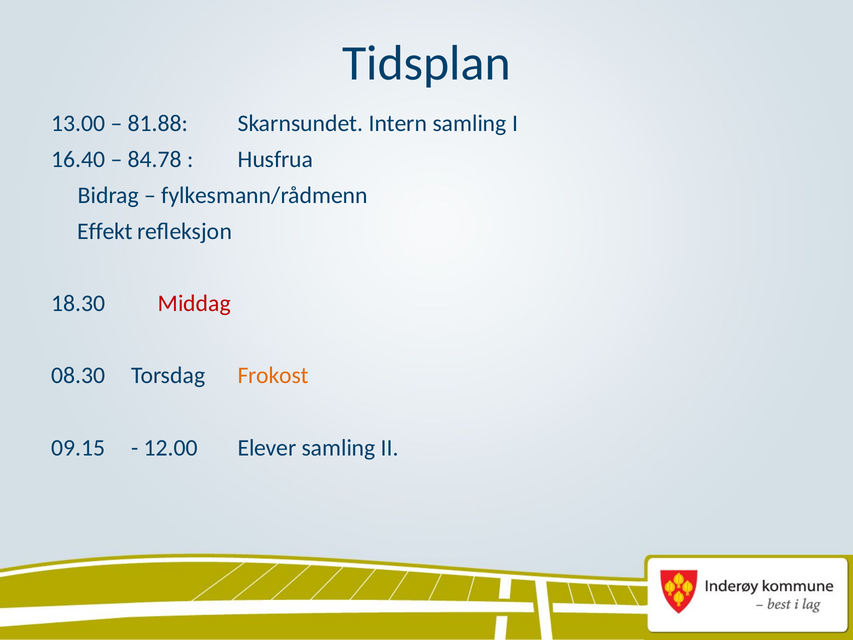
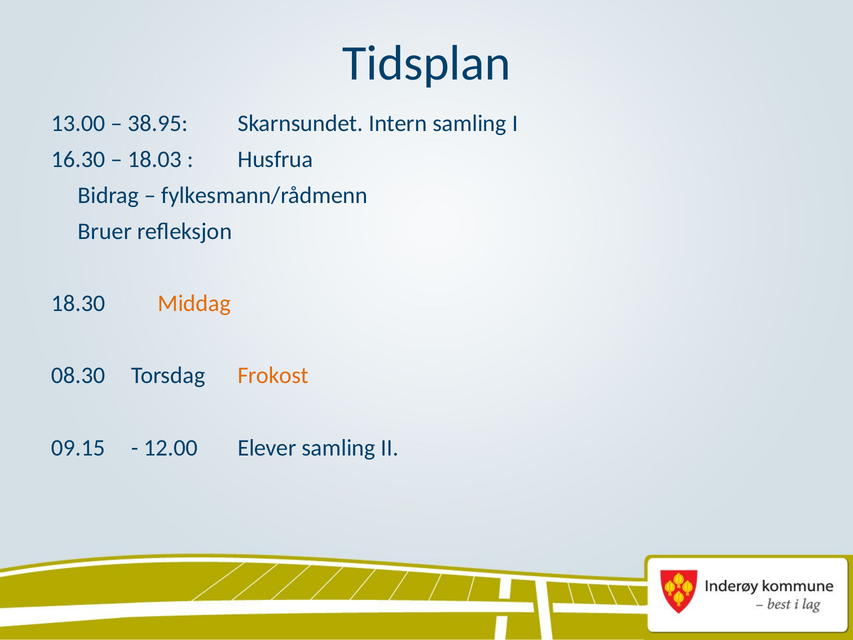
81.88: 81.88 -> 38.95
16.40: 16.40 -> 16.30
84.78: 84.78 -> 18.03
Effekt: Effekt -> Bruer
Middag colour: red -> orange
